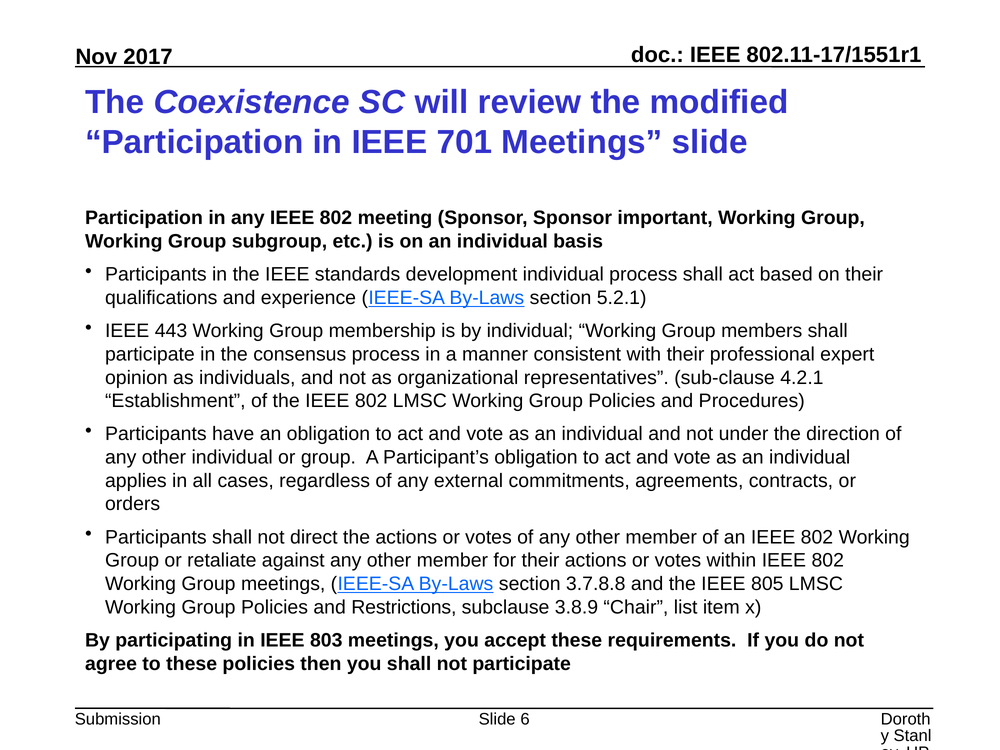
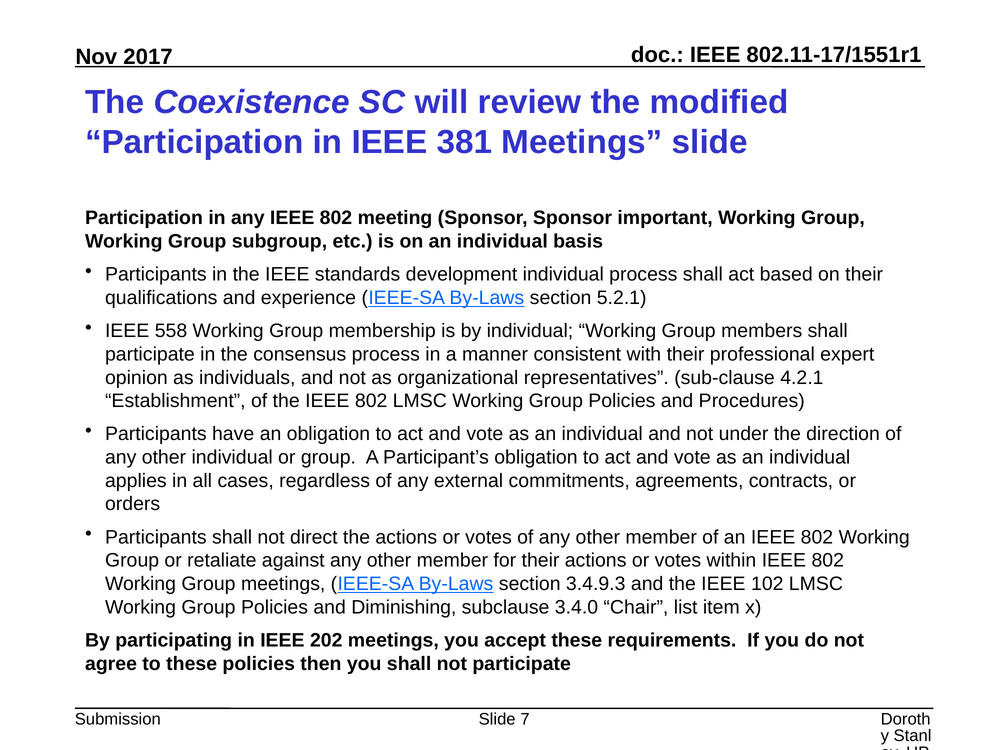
701: 701 -> 381
443: 443 -> 558
3.7.8.8: 3.7.8.8 -> 3.4.9.3
805: 805 -> 102
Restrictions: Restrictions -> Diminishing
3.8.9: 3.8.9 -> 3.4.0
803: 803 -> 202
6: 6 -> 7
